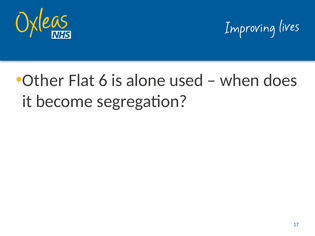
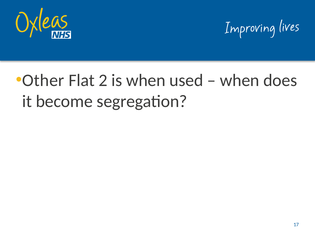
6: 6 -> 2
is alone: alone -> when
